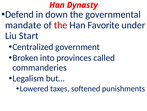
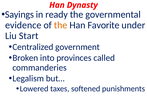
Defend: Defend -> Sayings
down: down -> ready
mandate: mandate -> evidence
the at (61, 25) colour: red -> orange
